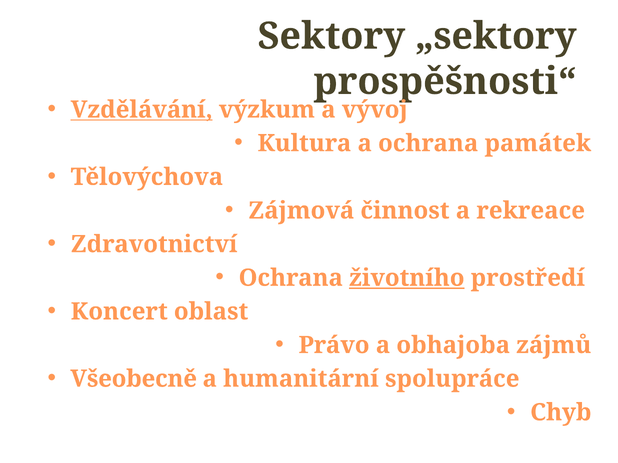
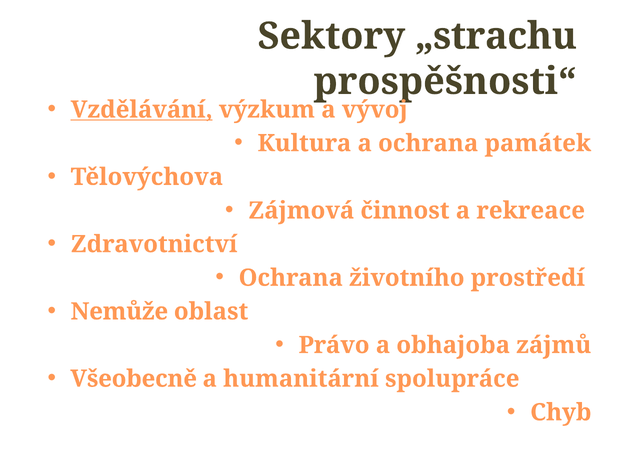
„sektory: „sektory -> „strachu
životního underline: present -> none
Koncert: Koncert -> Nemůže
